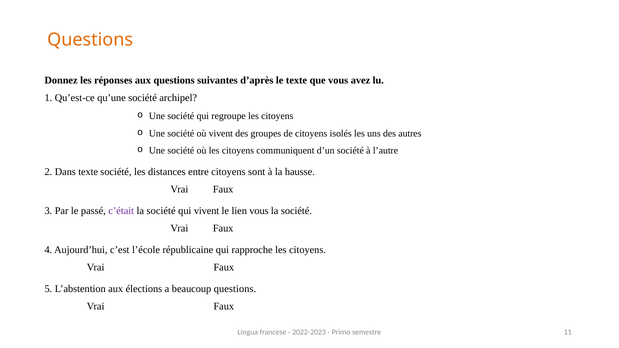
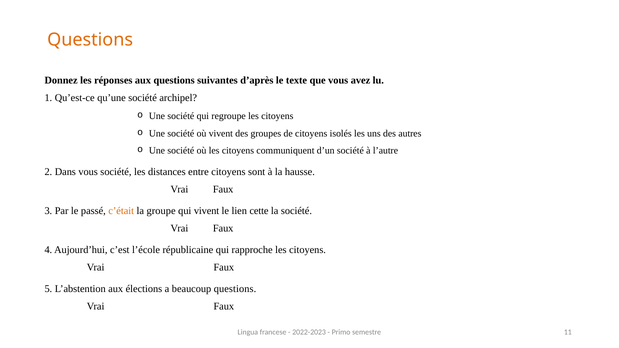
Dans texte: texte -> vous
c’était colour: purple -> orange
société at (161, 211): société -> groupe
lien vous: vous -> cette
